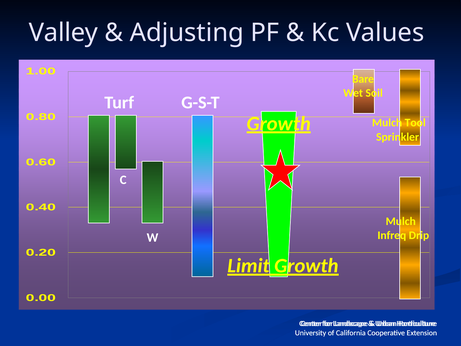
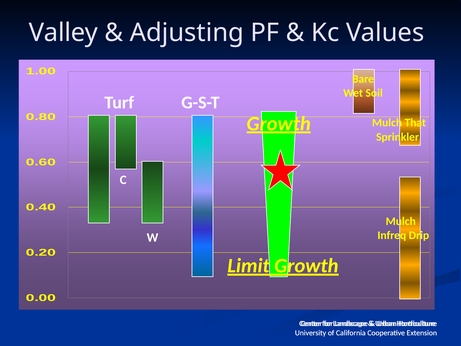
Tool: Tool -> That
